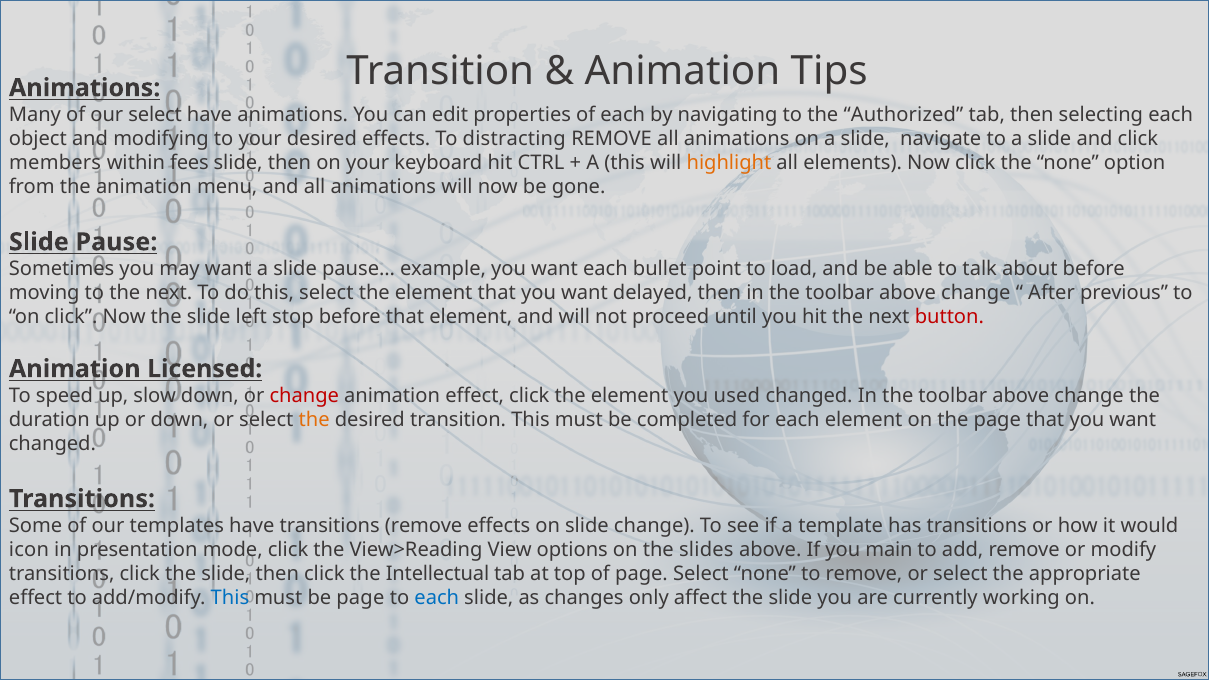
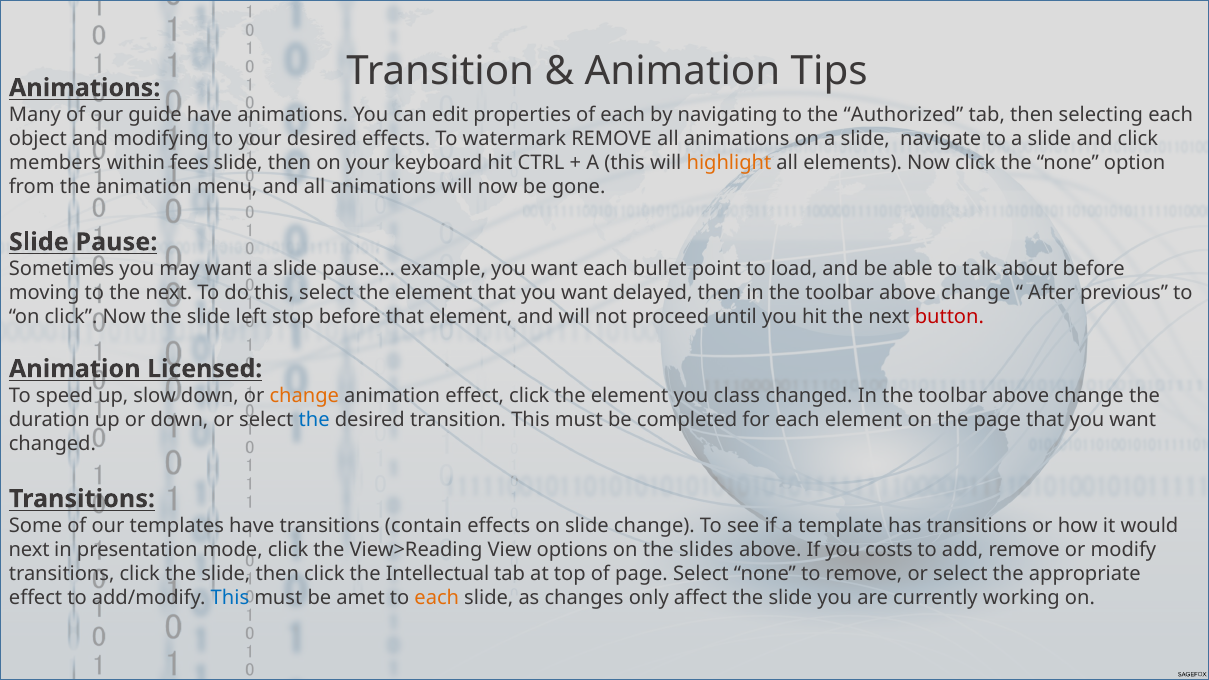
our select: select -> guide
distracting: distracting -> watermark
change at (304, 396) colour: red -> orange
used: used -> class
the at (314, 420) colour: orange -> blue
transitions remove: remove -> contain
icon at (29, 550): icon -> next
main: main -> costs
be page: page -> amet
each at (437, 598) colour: blue -> orange
